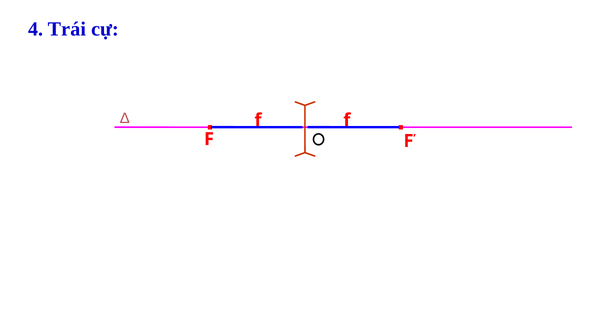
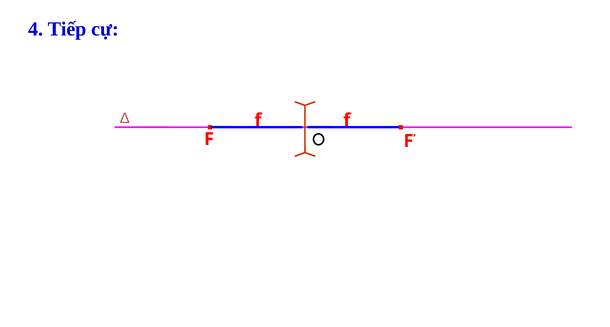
Trái: Trái -> Tiếp
